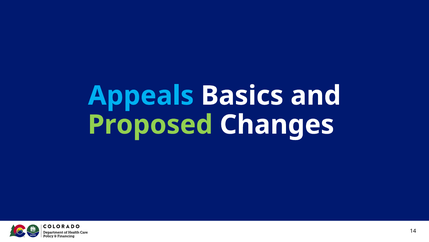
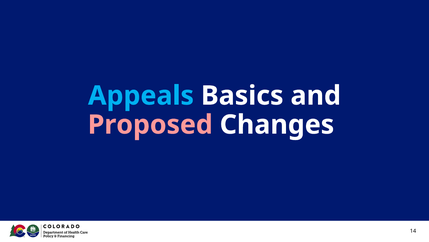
Proposed colour: light green -> pink
